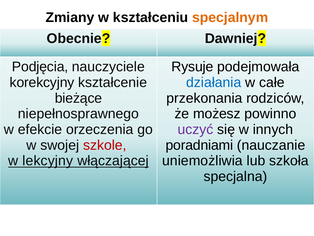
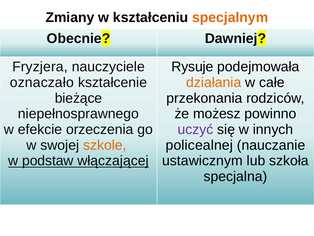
Podjęcia: Podjęcia -> Fryzjera
korekcyjny: korekcyjny -> oznaczało
działania colour: blue -> orange
szkole colour: red -> orange
poradniami: poradniami -> policealnej
lekcyjny: lekcyjny -> podstaw
uniemożliwia: uniemożliwia -> ustawicznym
